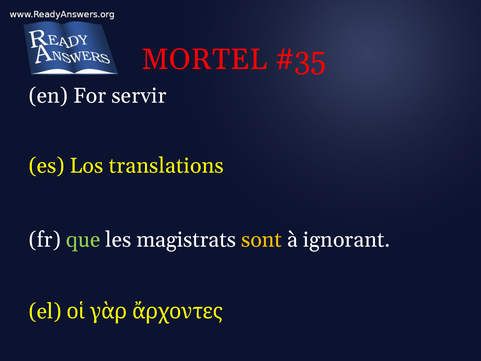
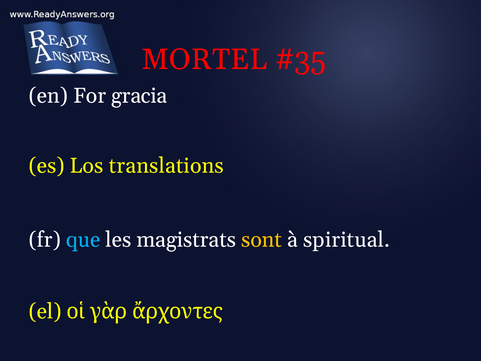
servir: servir -> gracia
que colour: light green -> light blue
ignorant: ignorant -> spiritual
